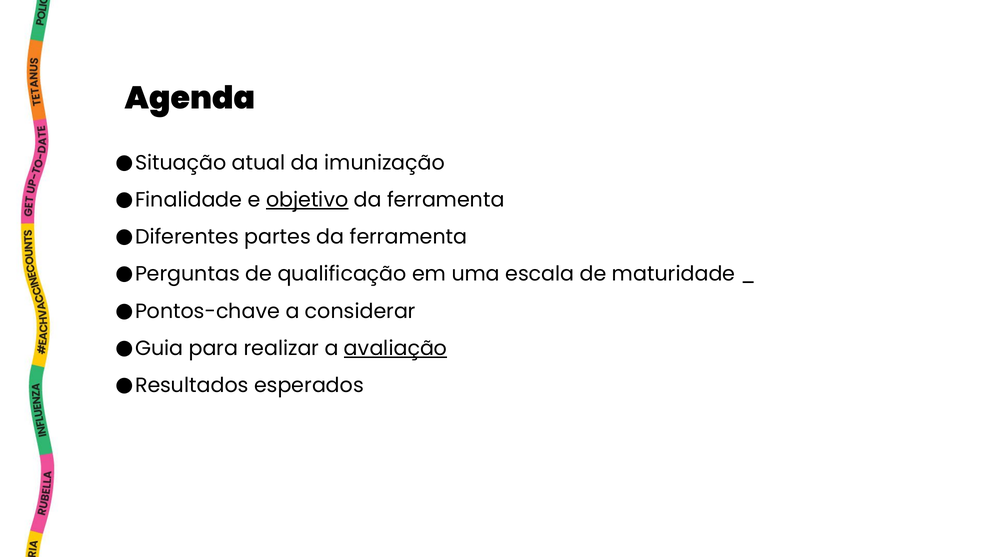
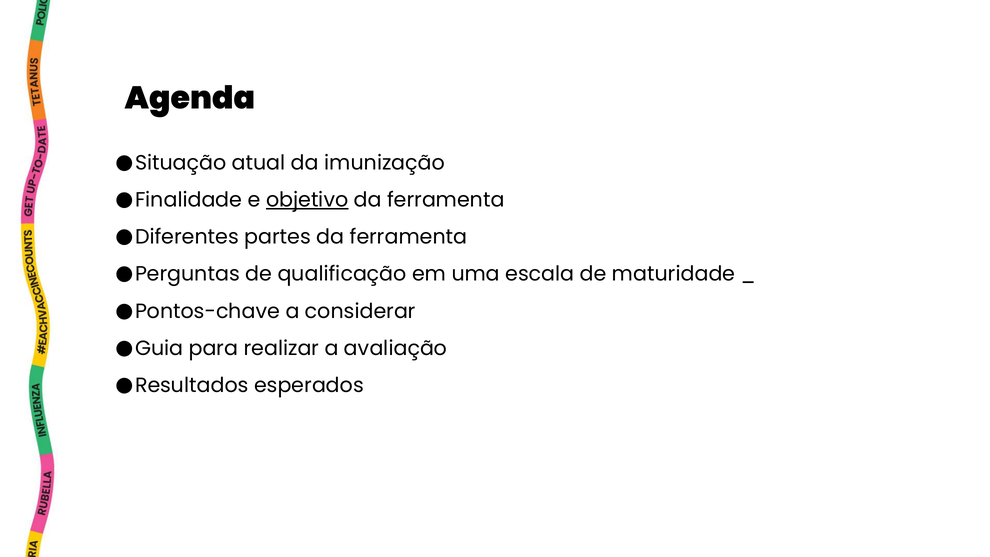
avaliação underline: present -> none
